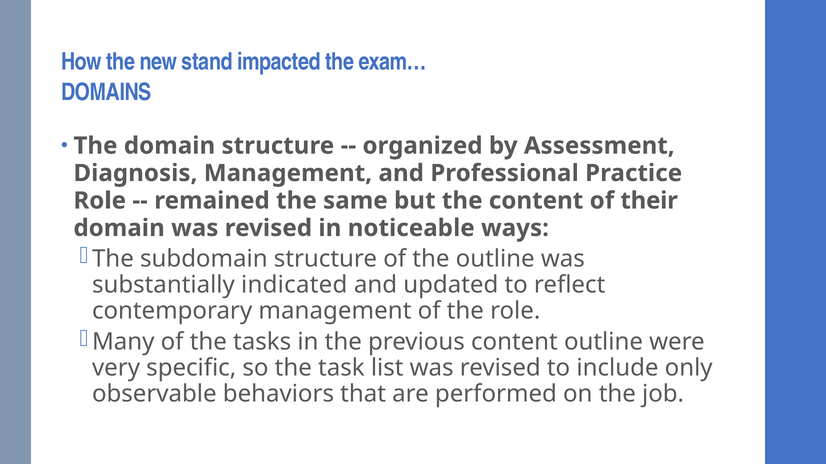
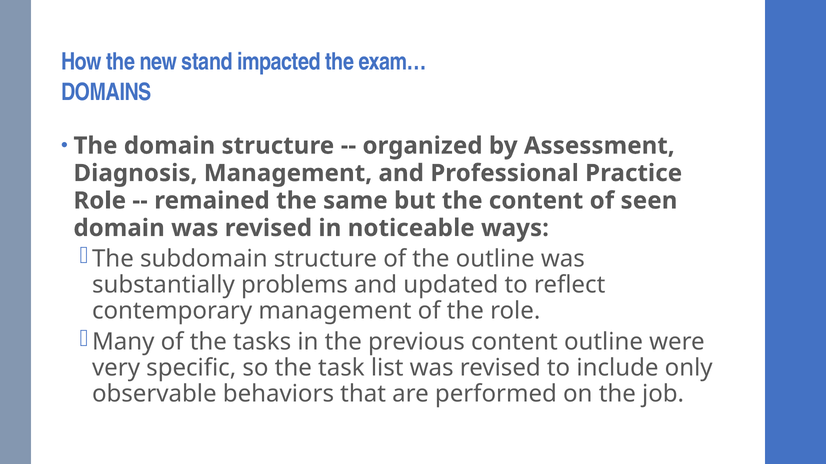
their: their -> seen
indicated: indicated -> problems
